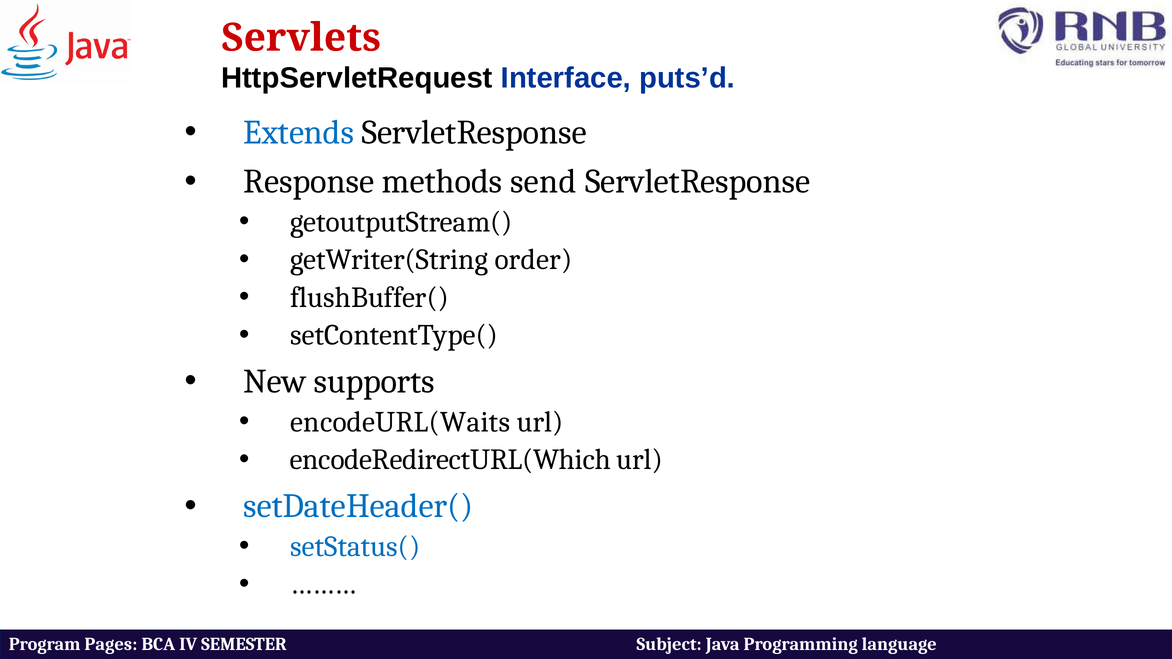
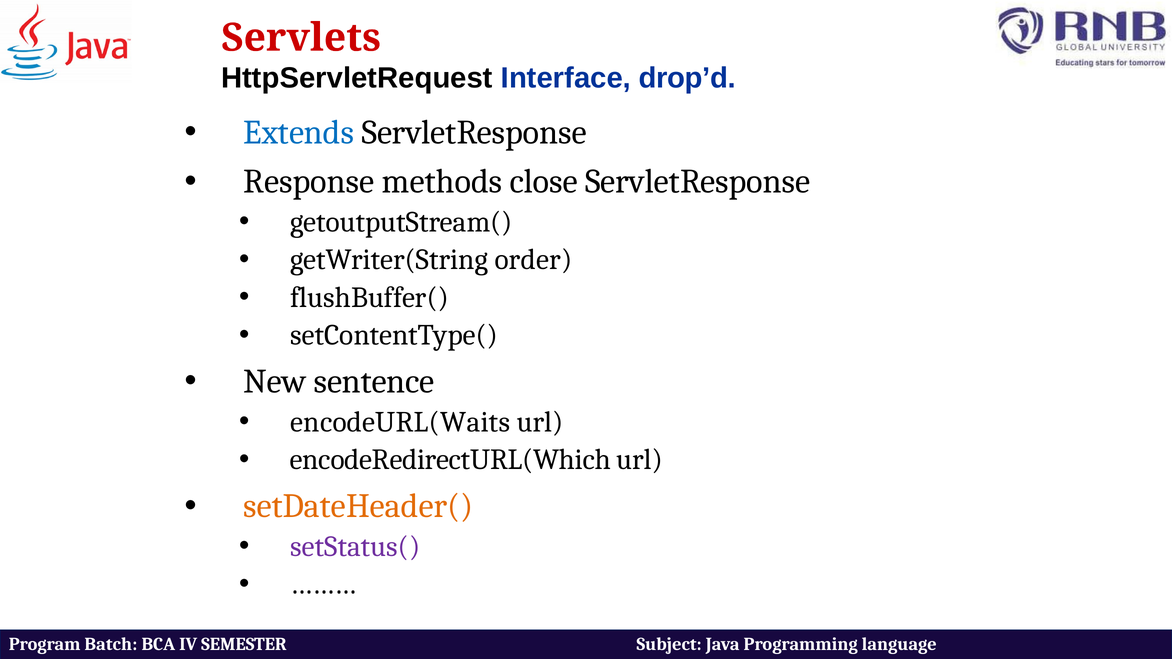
puts’d: puts’d -> drop’d
send: send -> close
supports: supports -> sentence
setDateHeader( colour: blue -> orange
setStatus( colour: blue -> purple
Pages: Pages -> Batch
